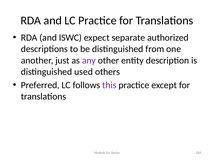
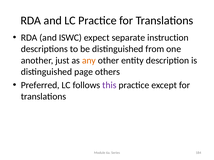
authorized: authorized -> instruction
any colour: purple -> orange
used: used -> page
